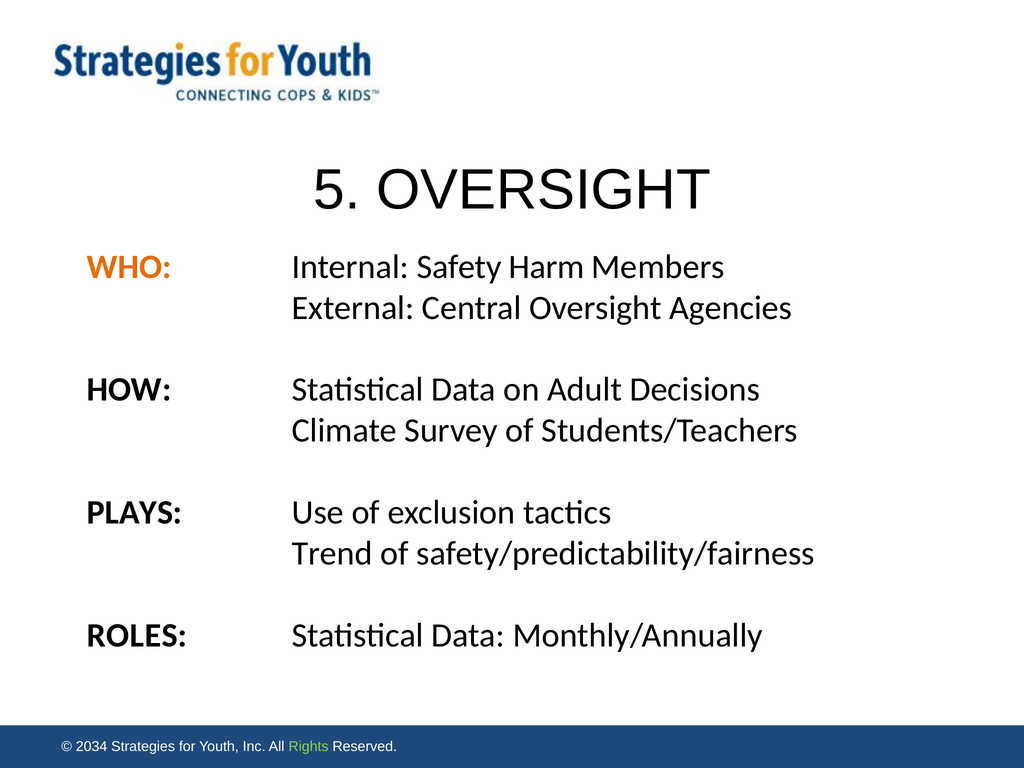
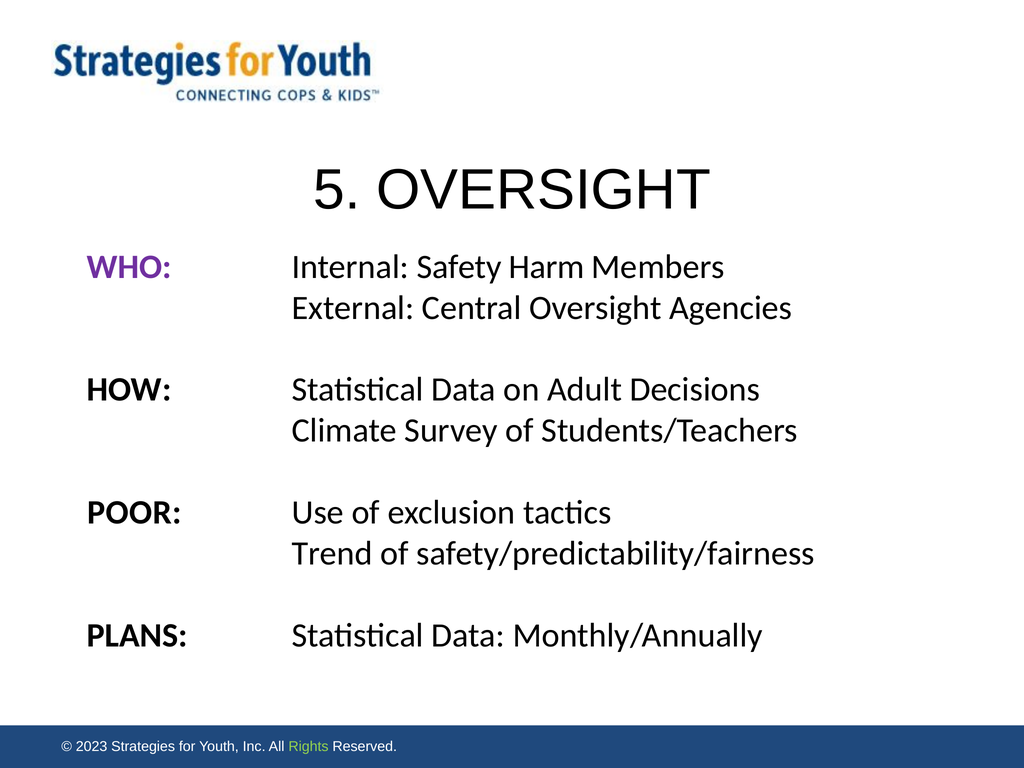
WHO colour: orange -> purple
PLAYS: PLAYS -> POOR
ROLES: ROLES -> PLANS
2034: 2034 -> 2023
